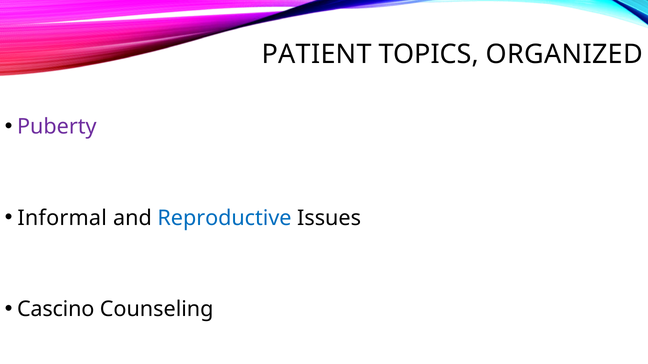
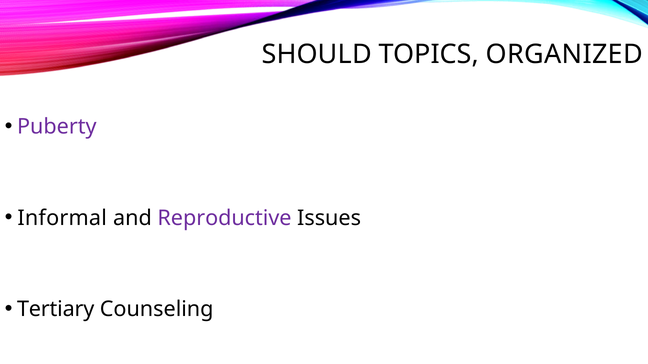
PATIENT: PATIENT -> SHOULD
Reproductive colour: blue -> purple
Cascino: Cascino -> Tertiary
